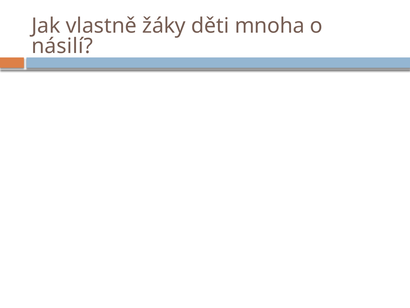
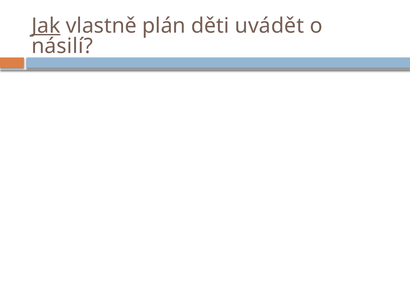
Jak underline: none -> present
žáky: žáky -> plán
mnoha: mnoha -> uvádět
